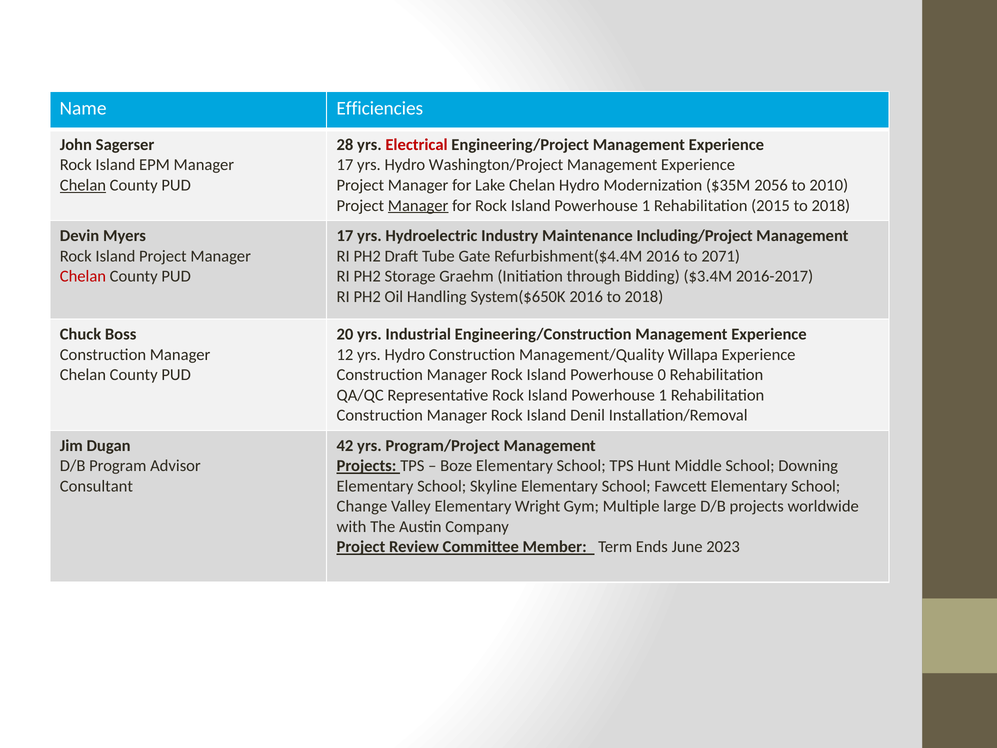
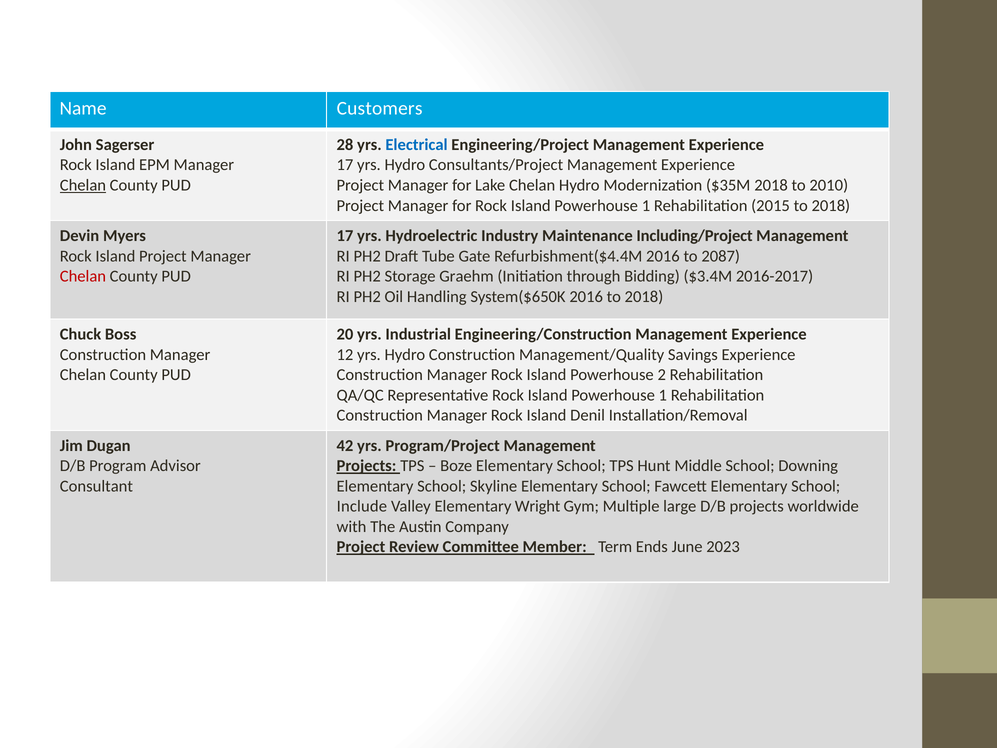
Efficiencies: Efficiencies -> Customers
Electrical colour: red -> blue
Washington/Project: Washington/Project -> Consultants/Project
$35M 2056: 2056 -> 2018
Manager at (418, 205) underline: present -> none
2071: 2071 -> 2087
Willapa: Willapa -> Savings
0: 0 -> 2
Change: Change -> Include
